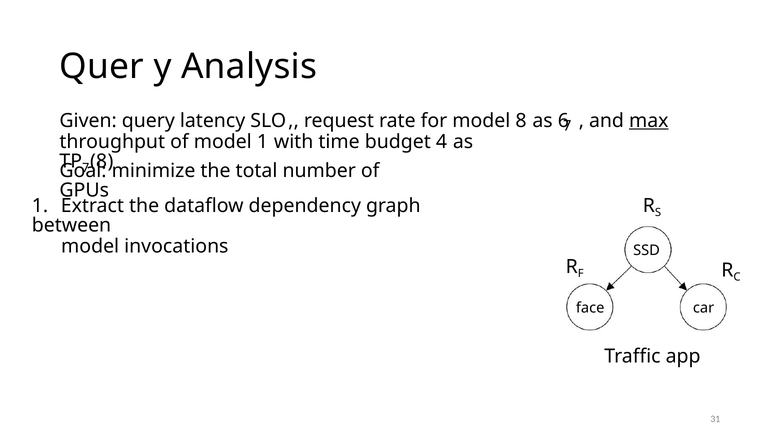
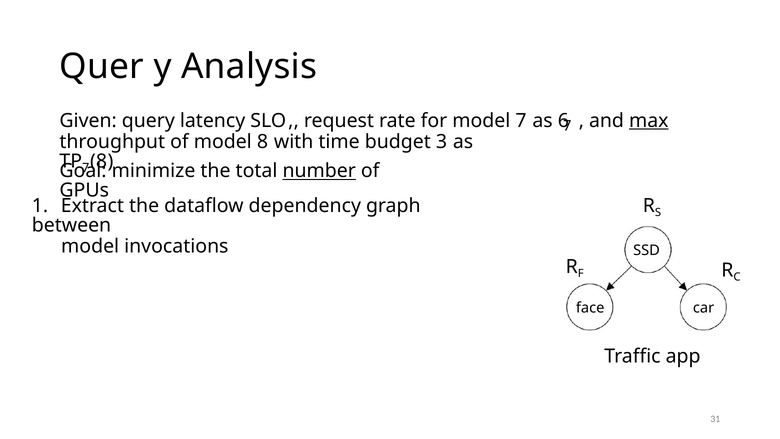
model 8: 8 -> 7
model 1: 1 -> 8
4: 4 -> 3
number underline: none -> present
